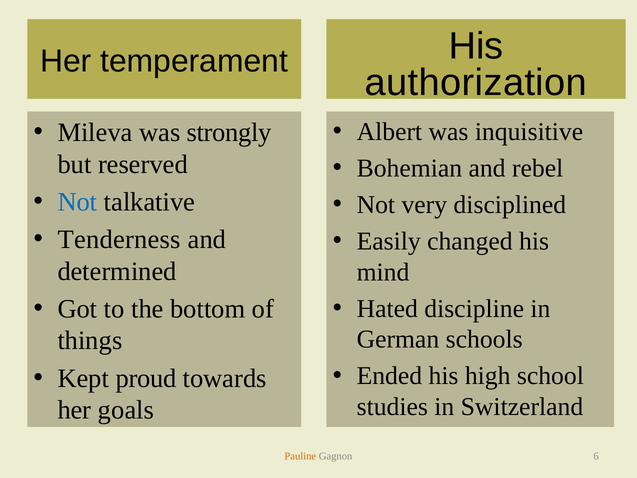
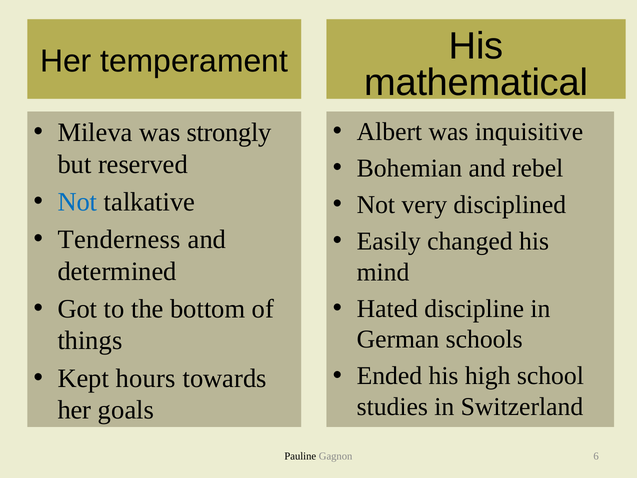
authorization: authorization -> mathematical
proud: proud -> hours
Pauline colour: orange -> black
